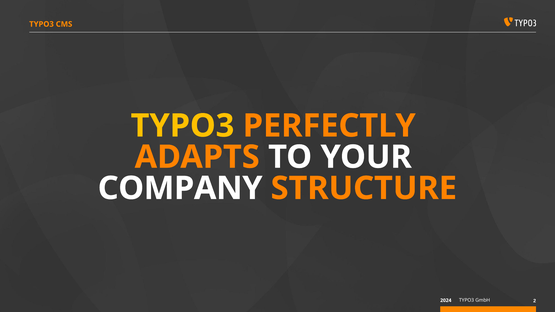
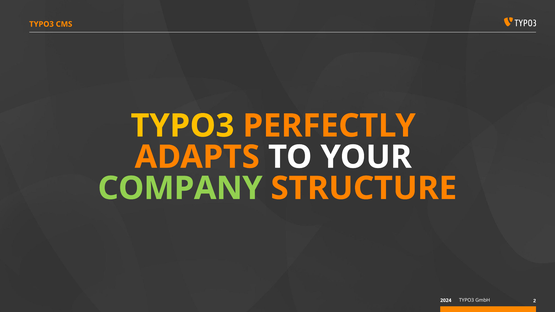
COMPANY colour: white -> light green
